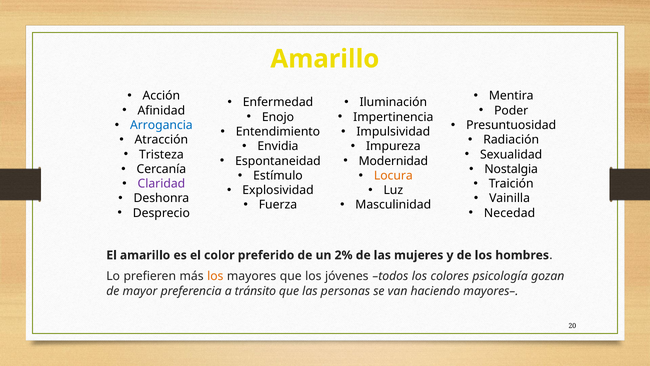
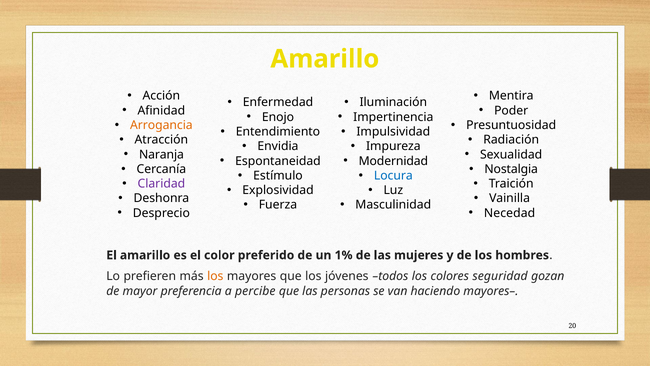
Arrogancia colour: blue -> orange
Tristeza: Tristeza -> Naranja
Locura colour: orange -> blue
2%: 2% -> 1%
psicología: psicología -> seguridad
tránsito: tránsito -> percibe
